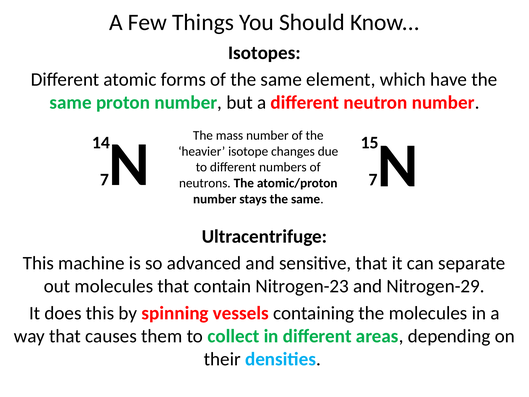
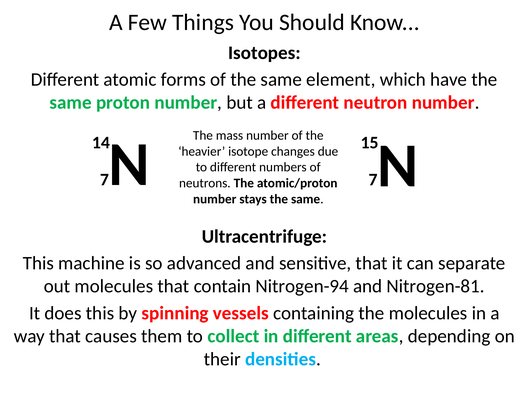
Nitrogen-23: Nitrogen-23 -> Nitrogen-94
Nitrogen-29: Nitrogen-29 -> Nitrogen-81
